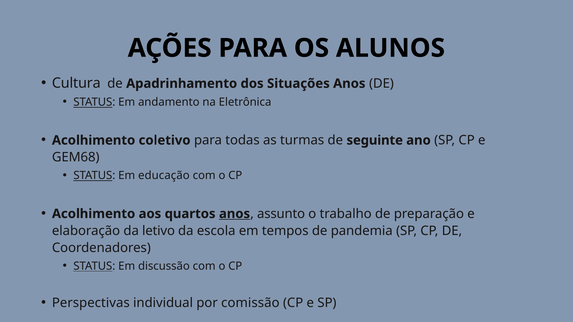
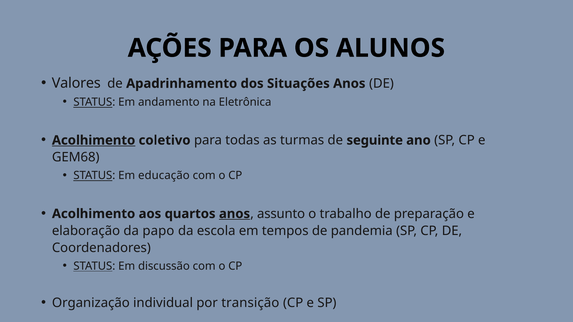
Cultura: Cultura -> Valores
Acolhimento at (94, 140) underline: none -> present
letivo: letivo -> papo
Perspectivas: Perspectivas -> Organização
comissão: comissão -> transição
